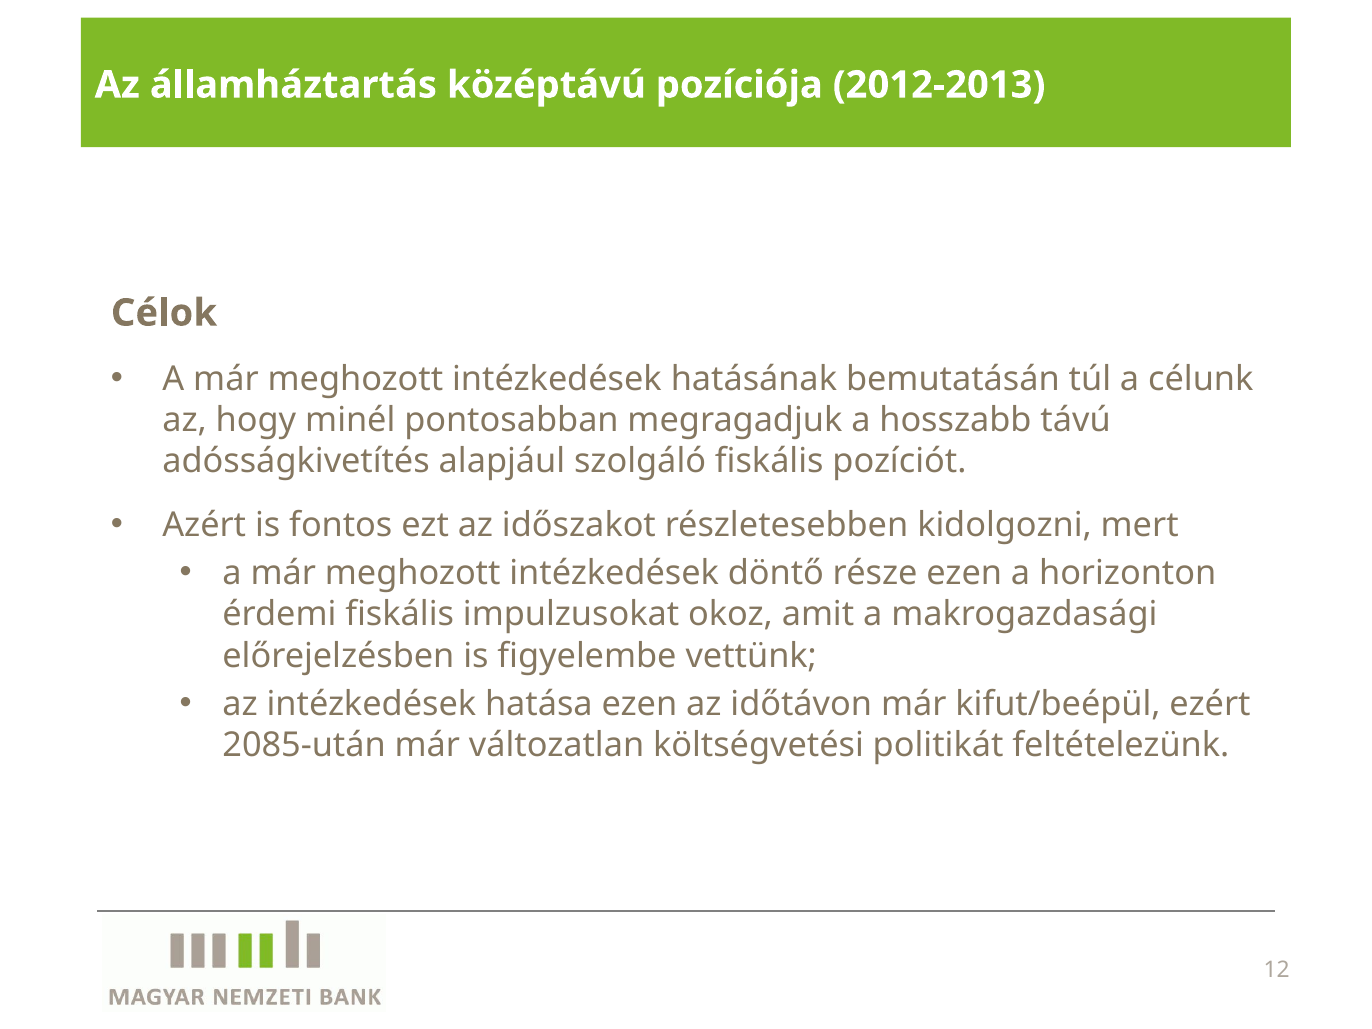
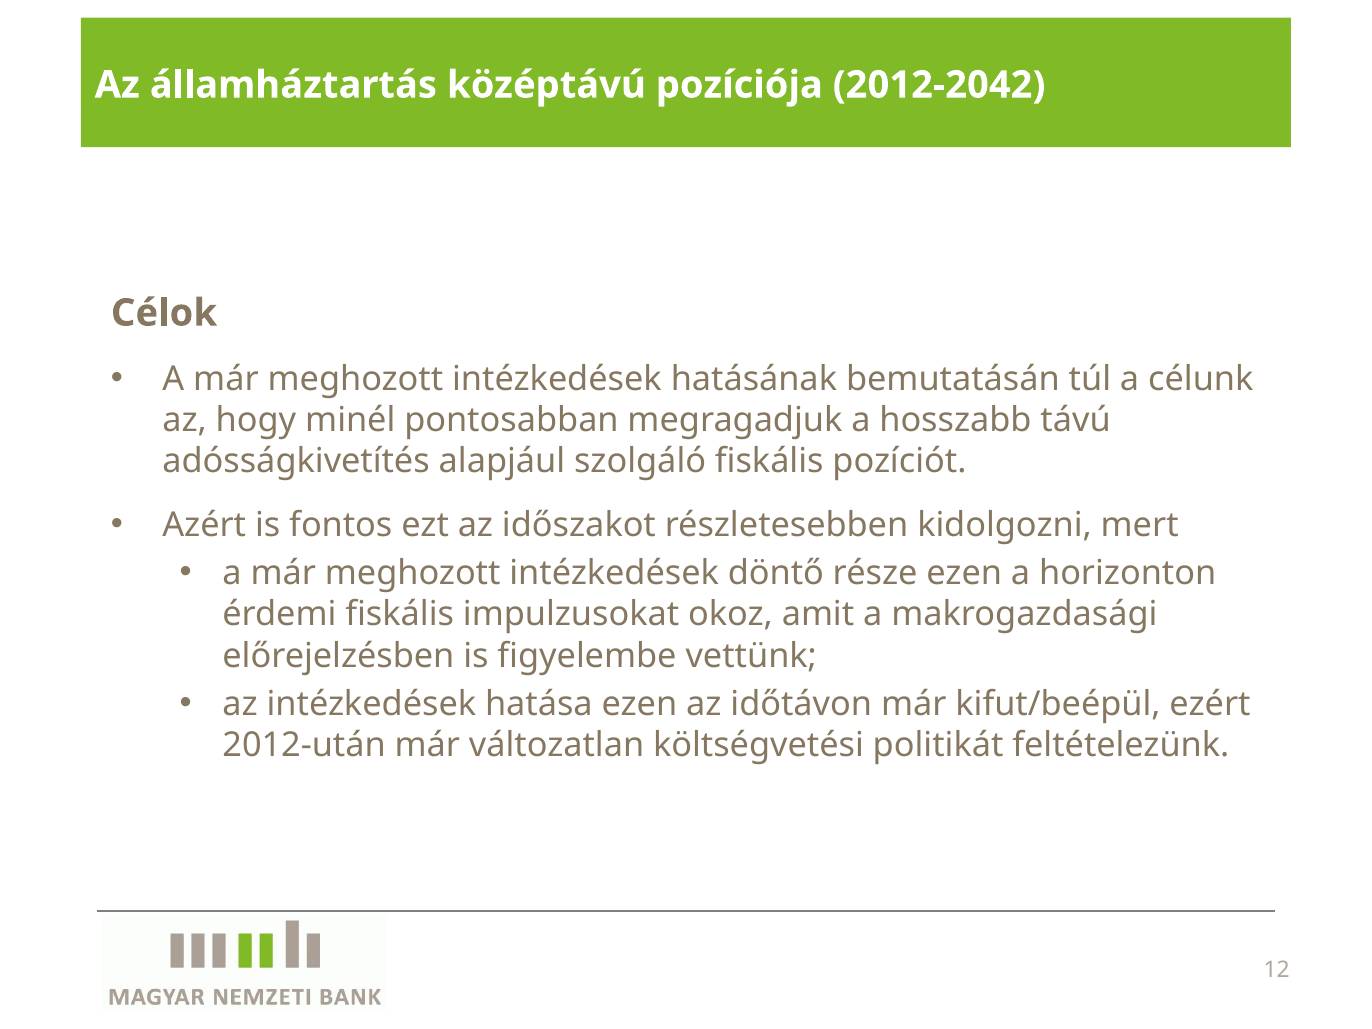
2012-2013: 2012-2013 -> 2012-2042
2085-után: 2085-után -> 2012-után
